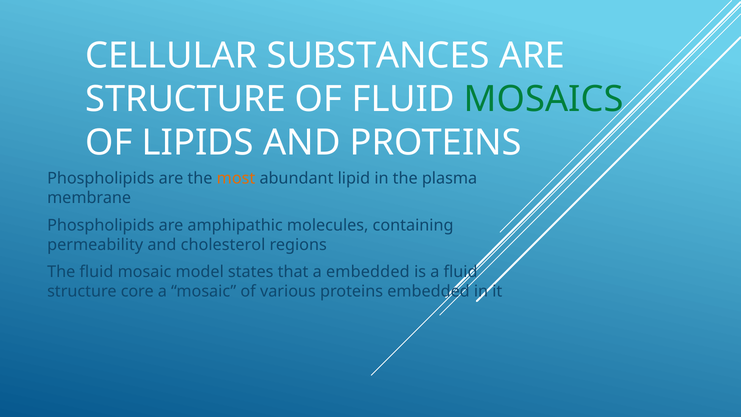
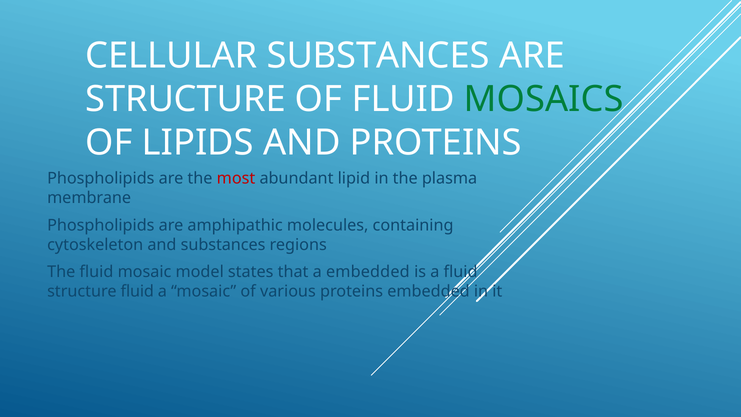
most colour: orange -> red
permeability: permeability -> cytoskeleton
and cholesterol: cholesterol -> substances
structure core: core -> fluid
